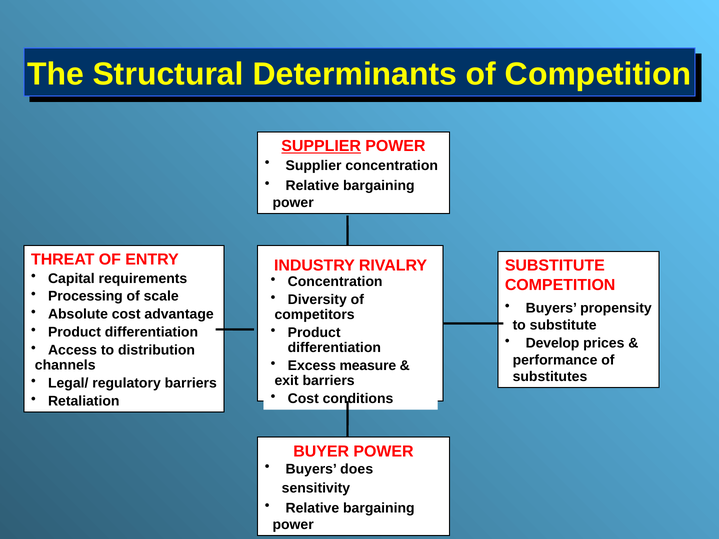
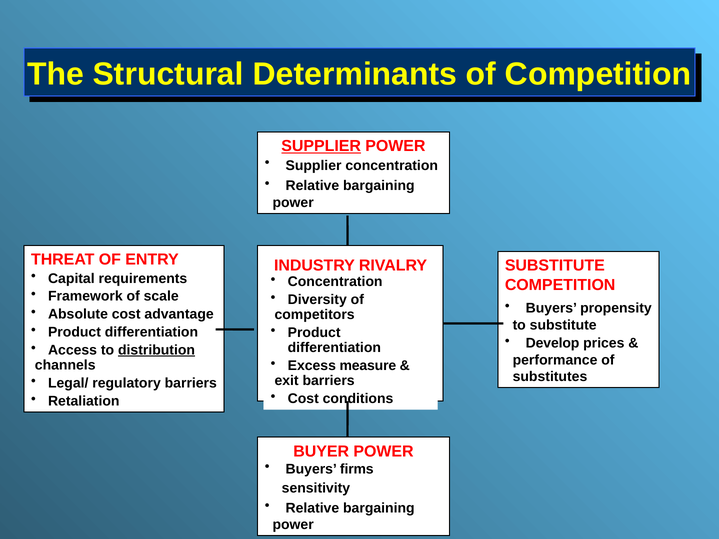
Processing: Processing -> Framework
distribution underline: none -> present
does: does -> firms
